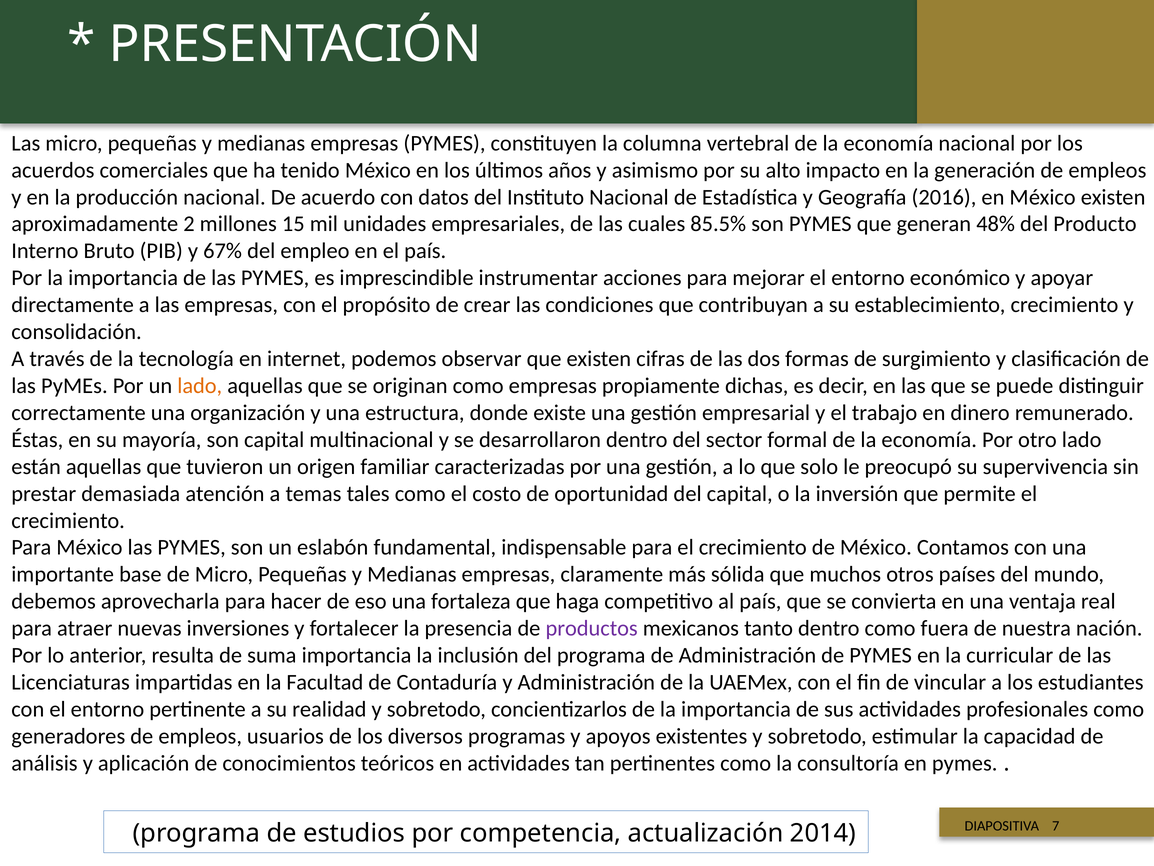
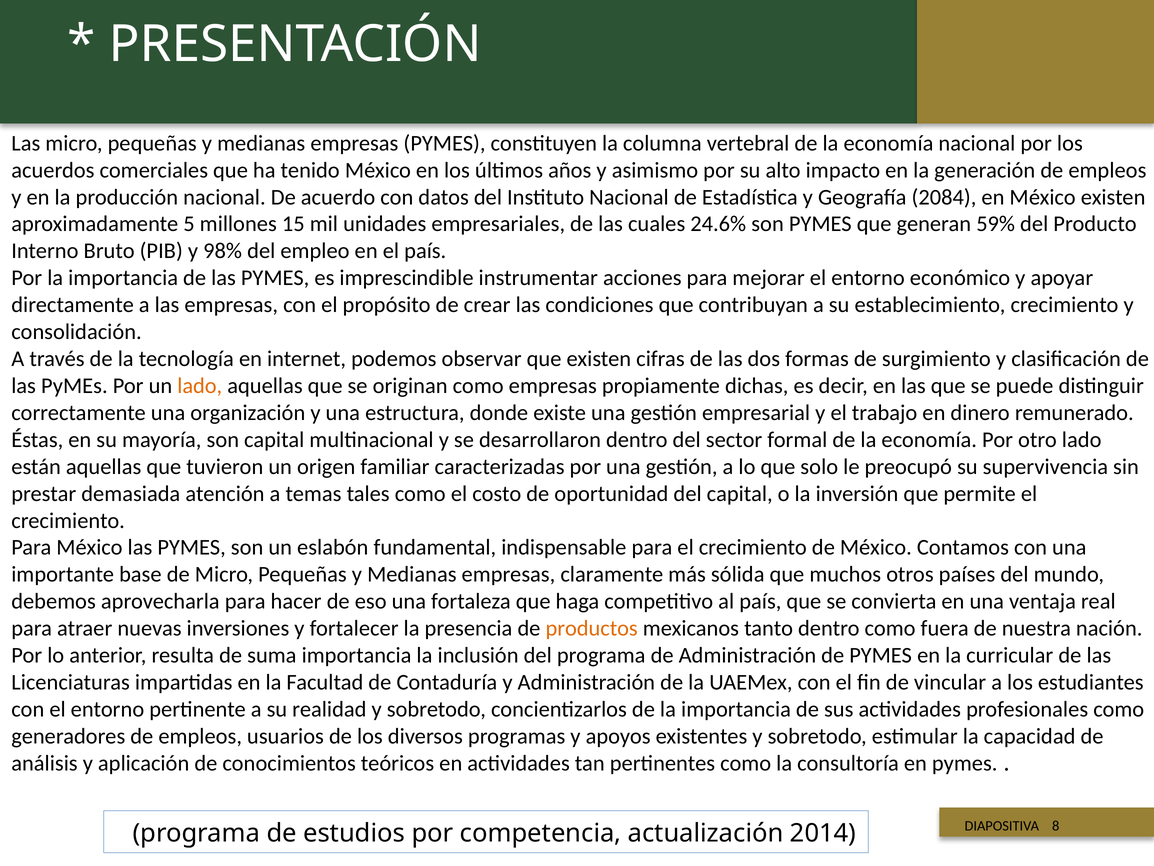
2016: 2016 -> 2084
2: 2 -> 5
85.5%: 85.5% -> 24.6%
48%: 48% -> 59%
67%: 67% -> 98%
productos colour: purple -> orange
7: 7 -> 8
